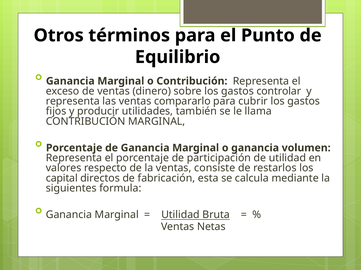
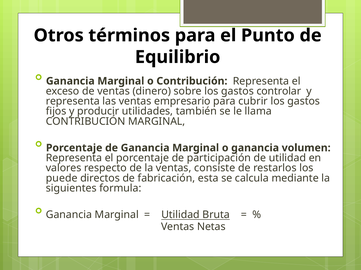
compararlo: compararlo -> empresario
capital: capital -> puede
